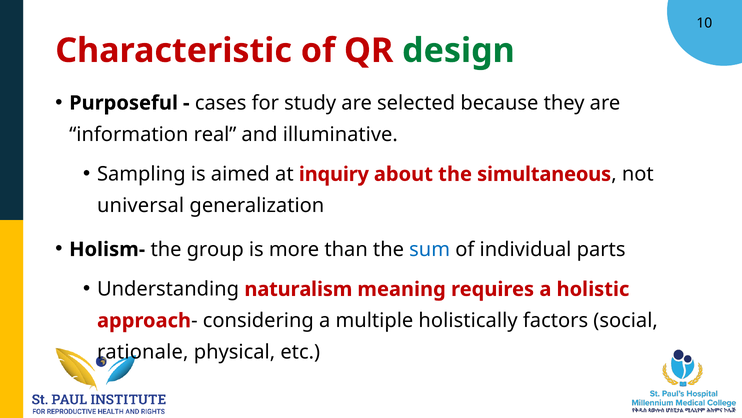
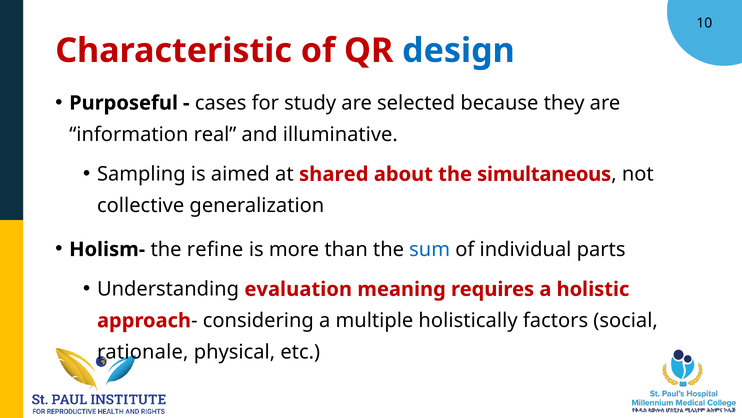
design colour: green -> blue
inquiry: inquiry -> shared
universal: universal -> collective
group: group -> refine
naturalism: naturalism -> evaluation
